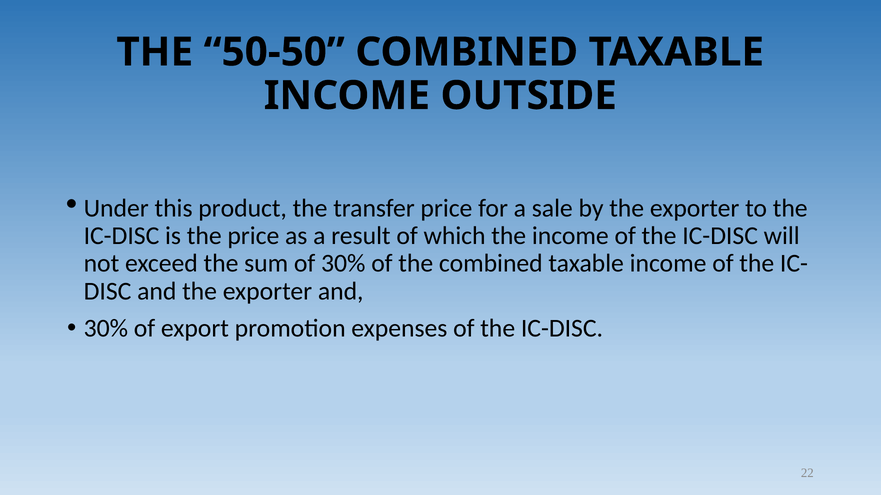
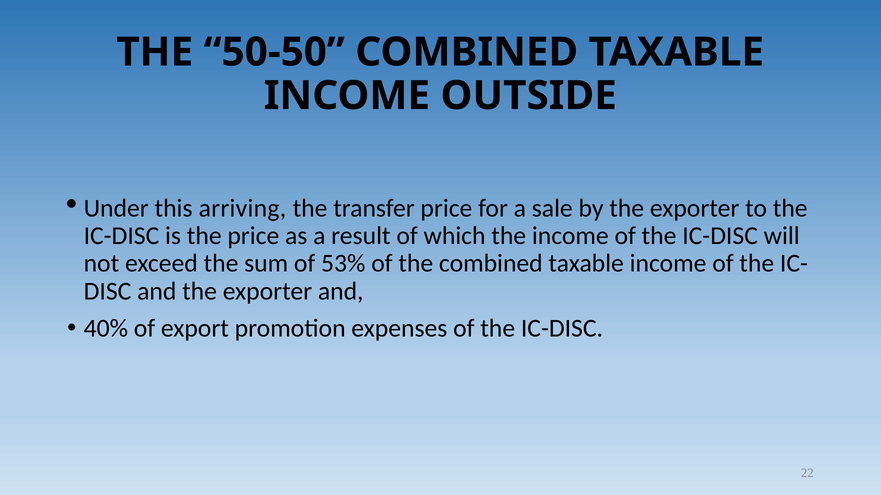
product: product -> arriving
of 30%: 30% -> 53%
30% at (106, 328): 30% -> 40%
